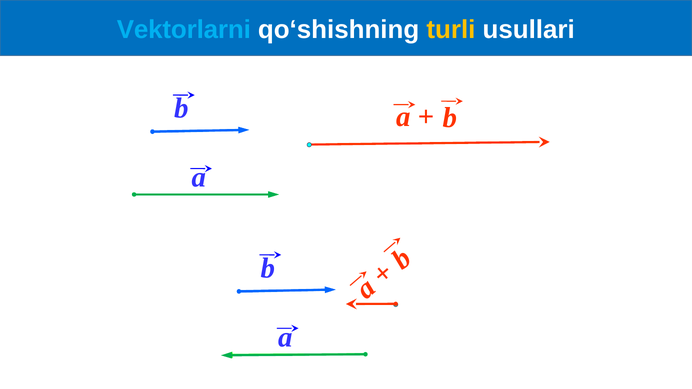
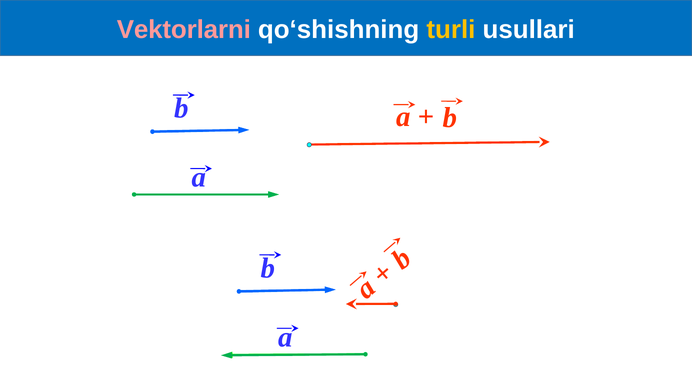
Vektorlarni colour: light blue -> pink
